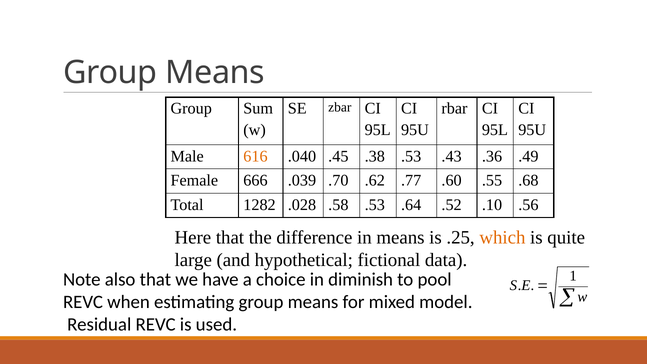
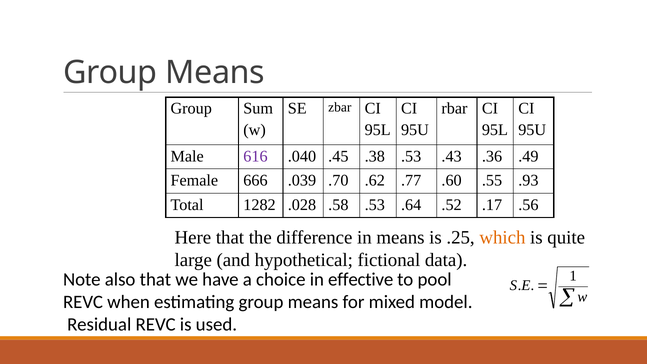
616 colour: orange -> purple
.68: .68 -> .93
.10: .10 -> .17
diminish: diminish -> effective
